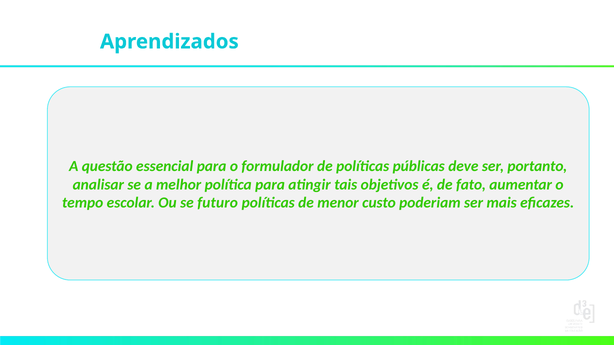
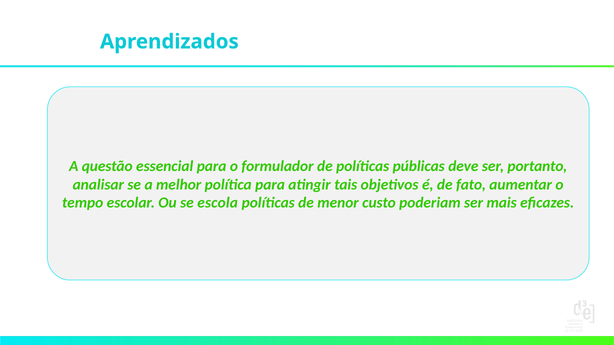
se futuro: futuro -> escola
